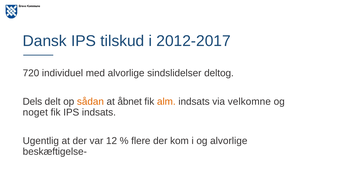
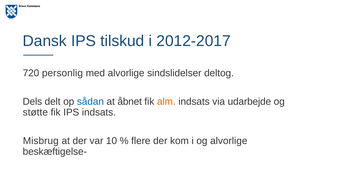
individuel: individuel -> personlig
sådan colour: orange -> blue
velkomne: velkomne -> udarbejde
noget: noget -> støtte
Ugentlig: Ugentlig -> Misbrug
12: 12 -> 10
